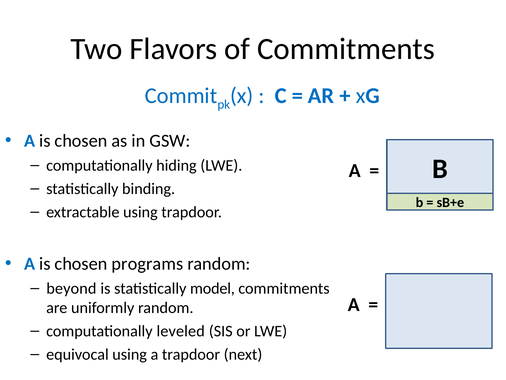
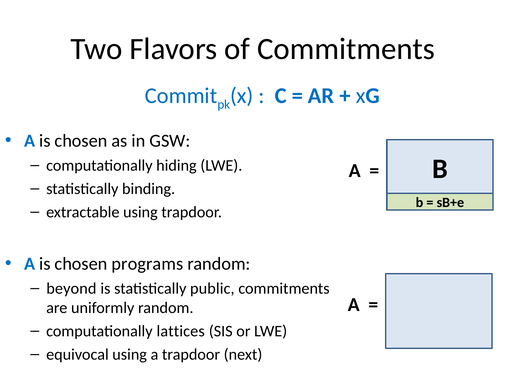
model: model -> public
leveled: leveled -> lattices
